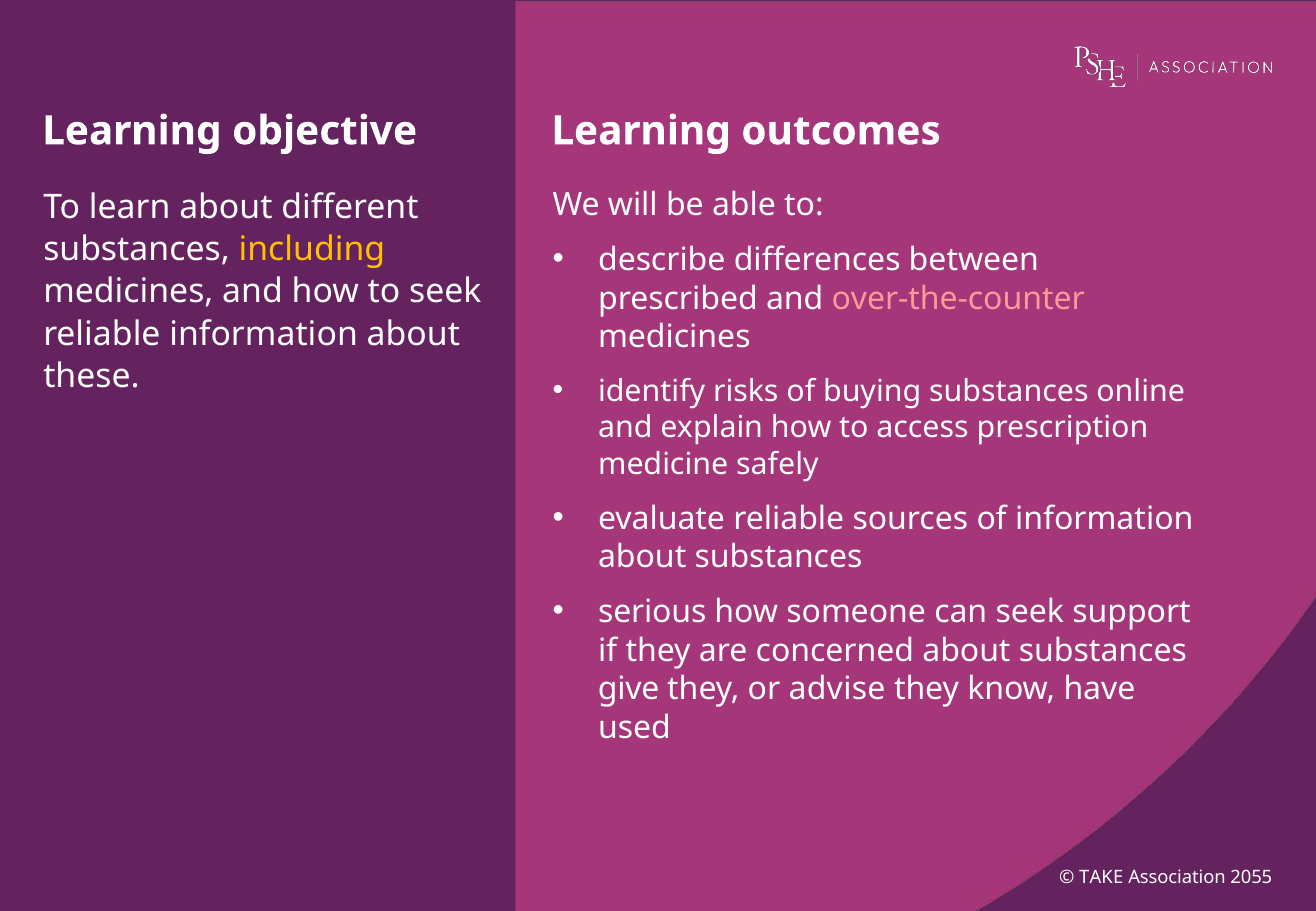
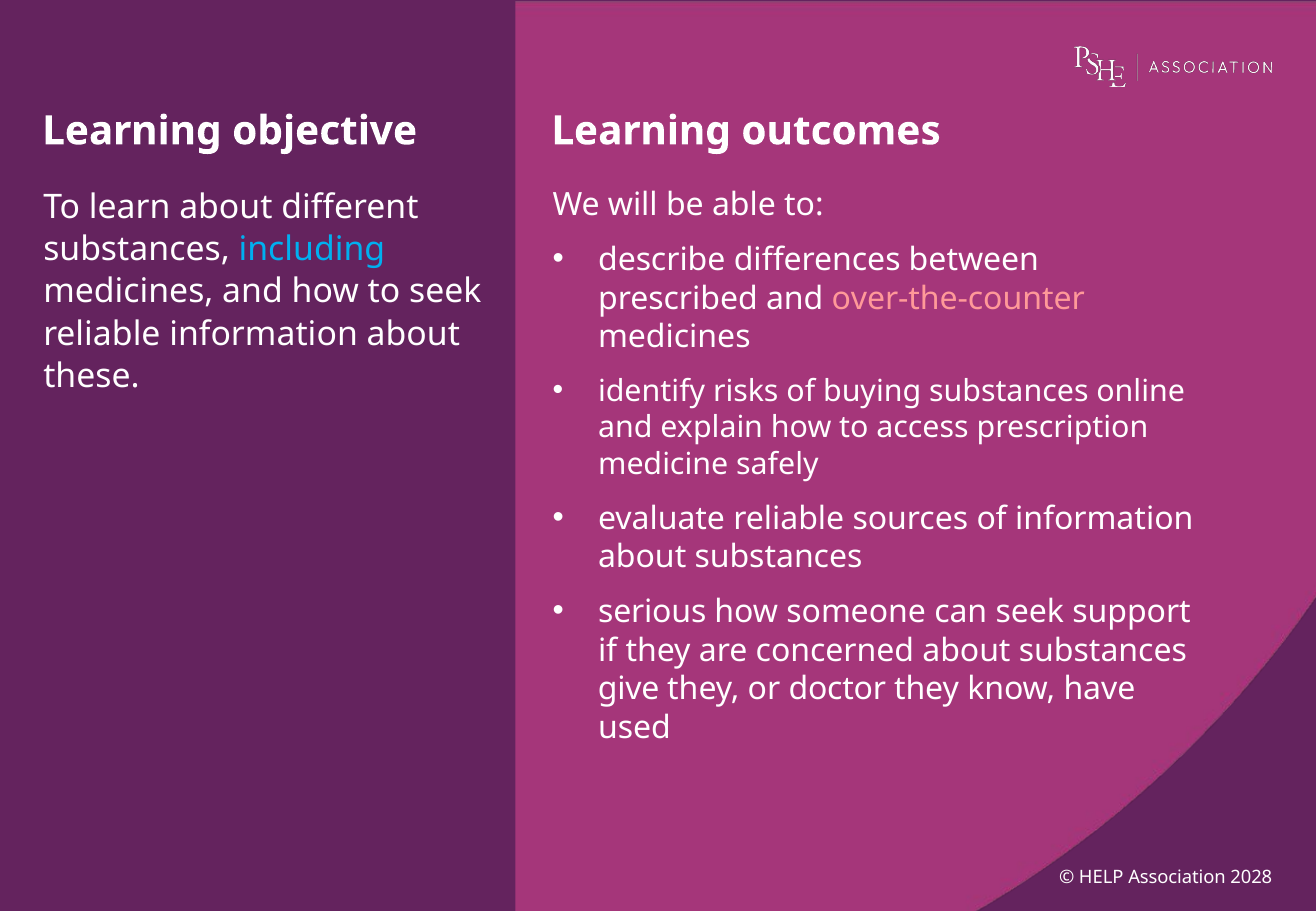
including colour: yellow -> light blue
advise: advise -> doctor
TAKE: TAKE -> HELP
2055: 2055 -> 2028
